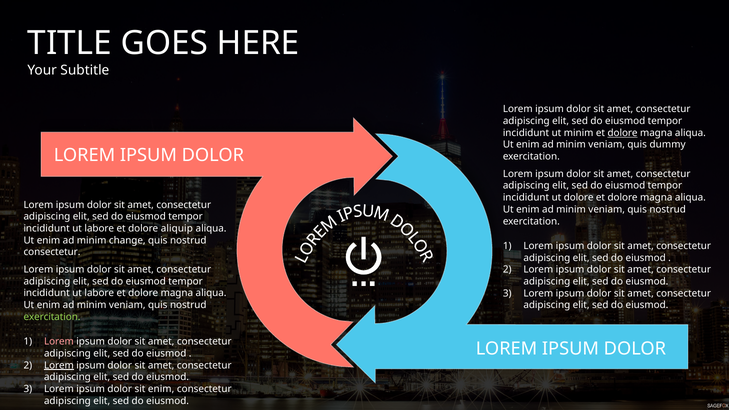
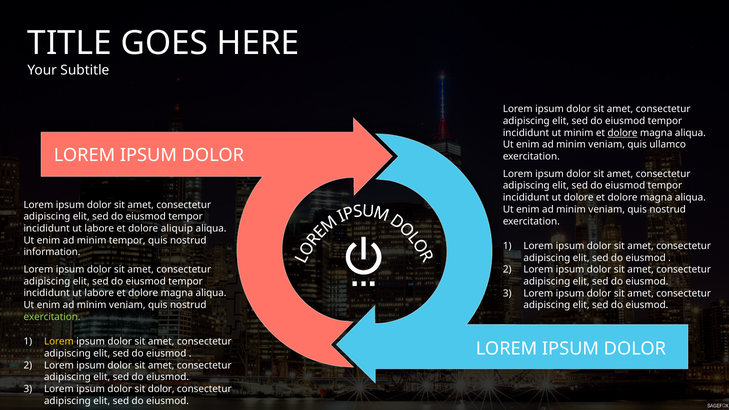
dummy: dummy -> ullamco
minim change: change -> tempor
consectetur at (52, 252): consectetur -> information
Lorem at (59, 342) colour: pink -> yellow
Lorem at (59, 365) underline: present -> none
sit enim: enim -> dolor
